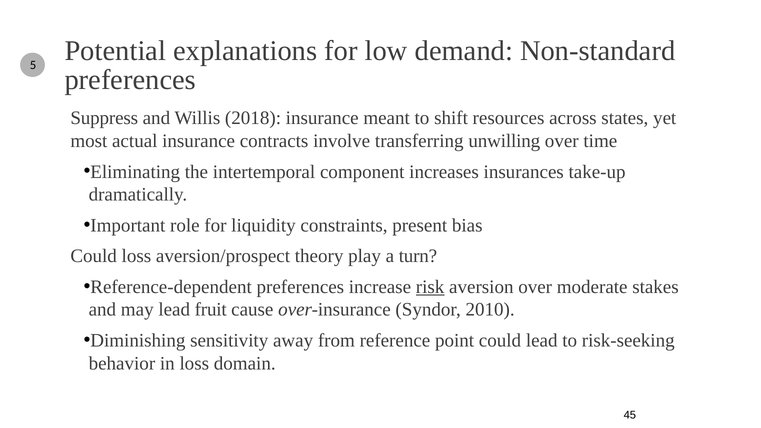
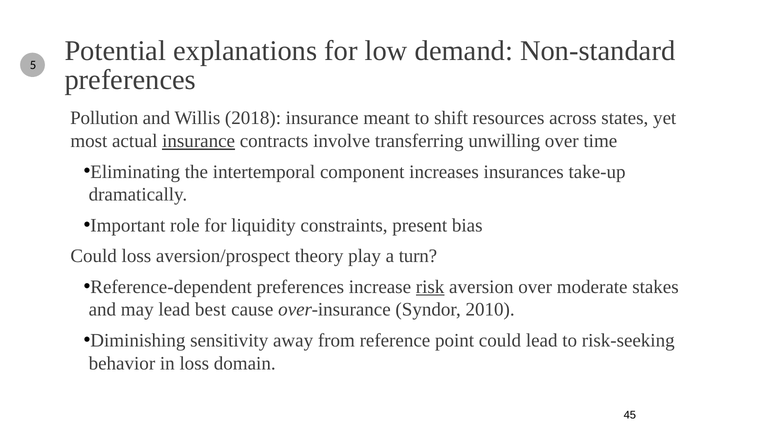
Suppress: Suppress -> Pollution
insurance at (199, 141) underline: none -> present
fruit: fruit -> best
